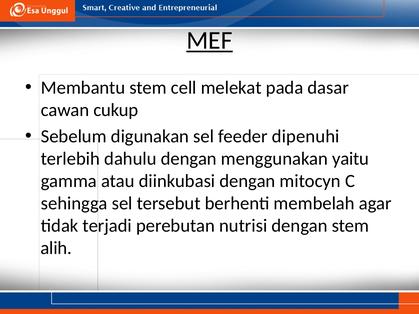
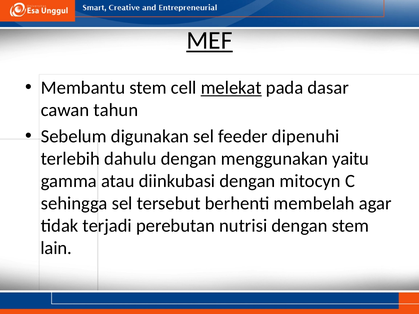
melekat underline: none -> present
cukup: cukup -> tahun
alih: alih -> lain
